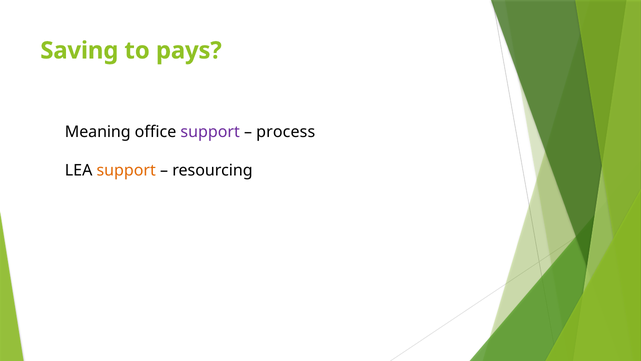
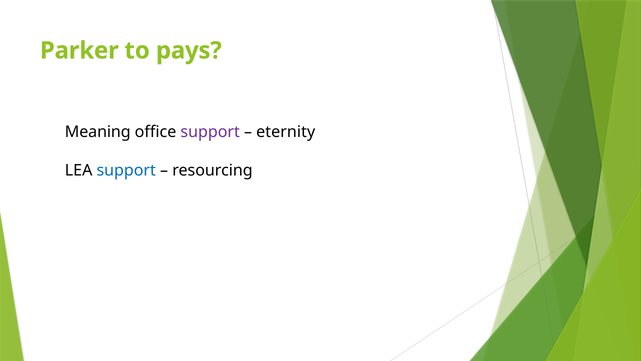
Saving: Saving -> Parker
process: process -> eternity
support at (126, 170) colour: orange -> blue
